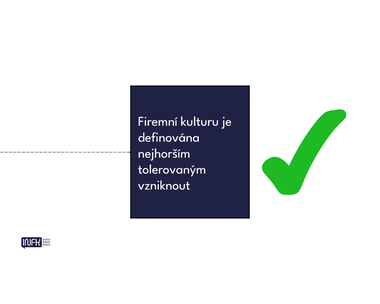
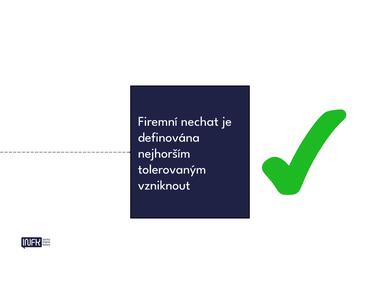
kulturu: kulturu -> nechat
